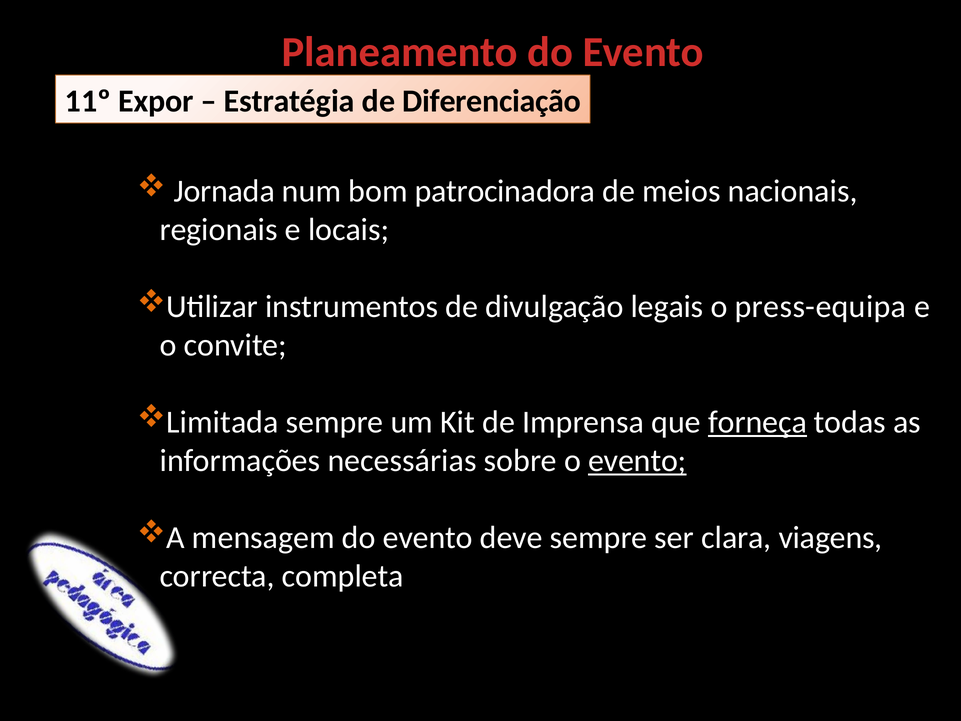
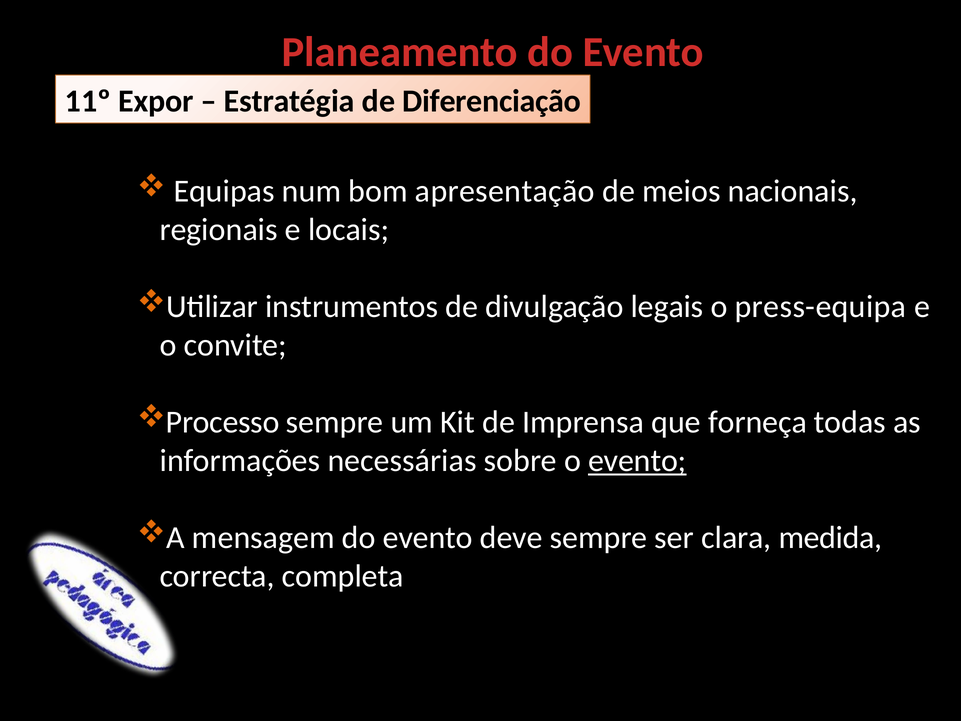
Jornada: Jornada -> Equipas
patrocinadora: patrocinadora -> apresentação
Limitada: Limitada -> Processo
forneça underline: present -> none
viagens: viagens -> medida
